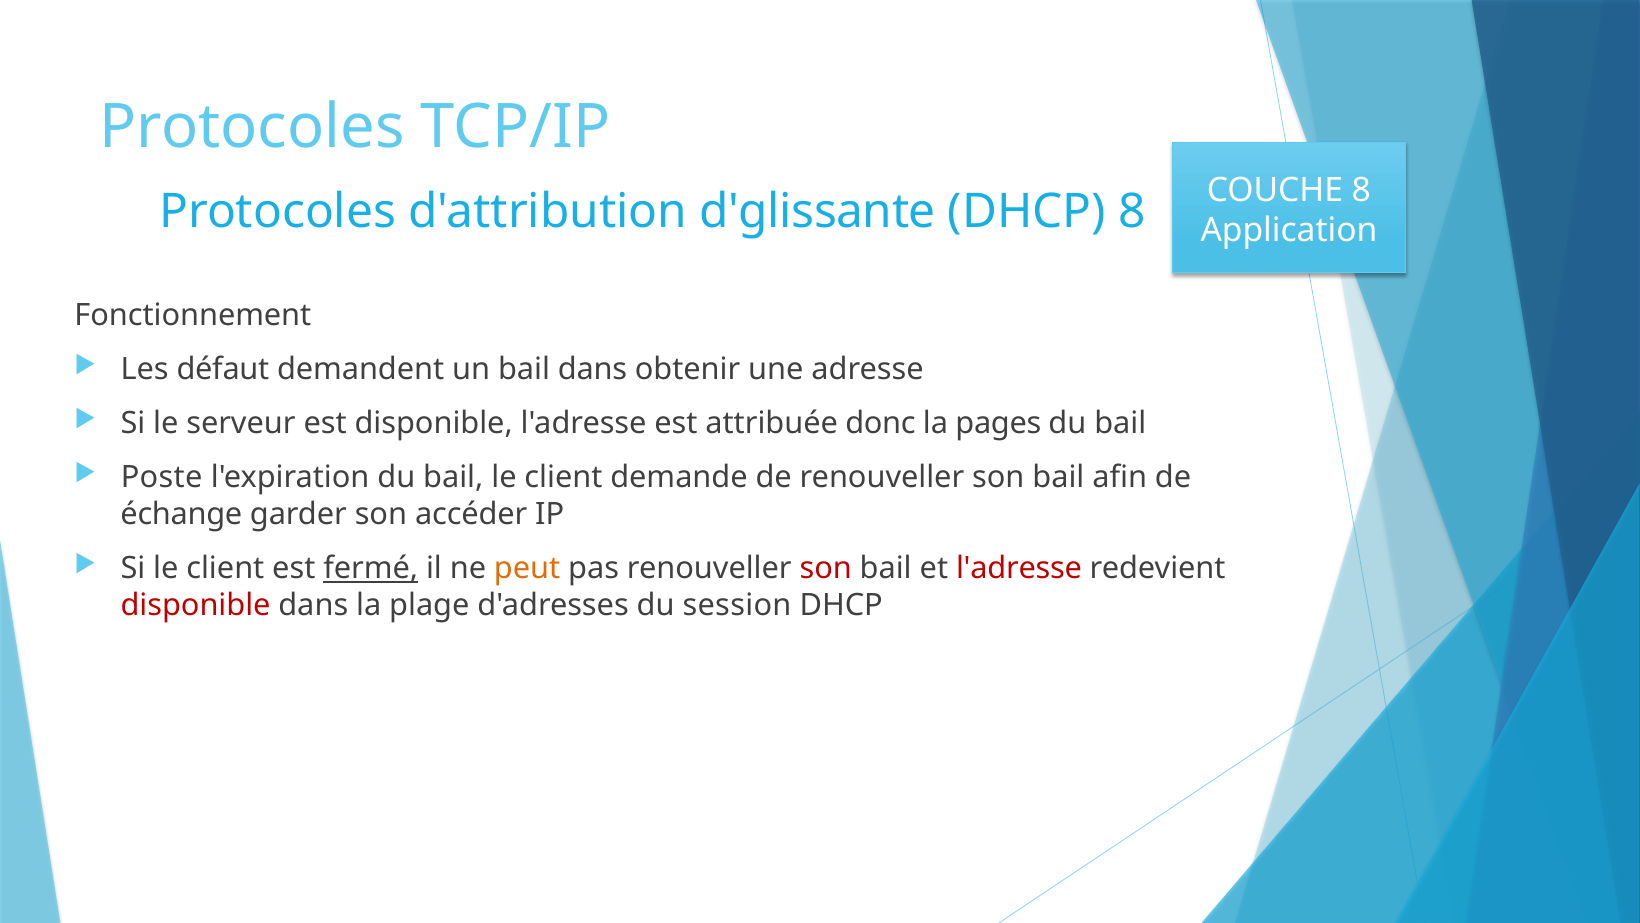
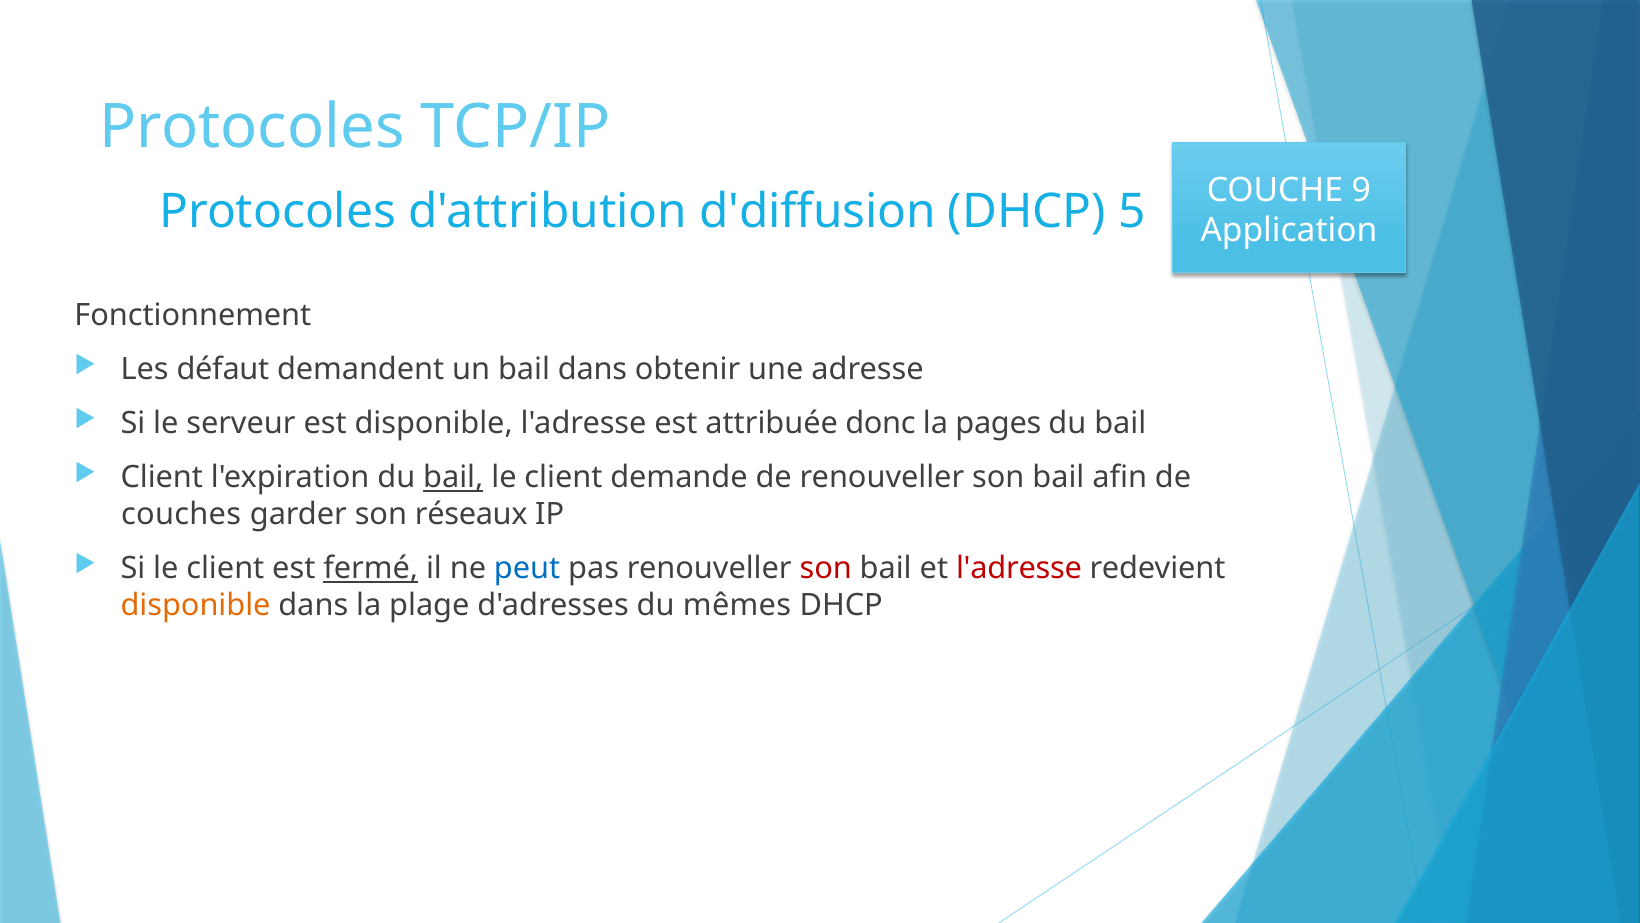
COUCHE 8: 8 -> 9
d'glissante: d'glissante -> d'diffusion
DHCP 8: 8 -> 5
Poste at (162, 478): Poste -> Client
bail at (453, 478) underline: none -> present
échange: échange -> couches
accéder: accéder -> réseaux
peut colour: orange -> blue
disponible at (196, 605) colour: red -> orange
session: session -> mêmes
